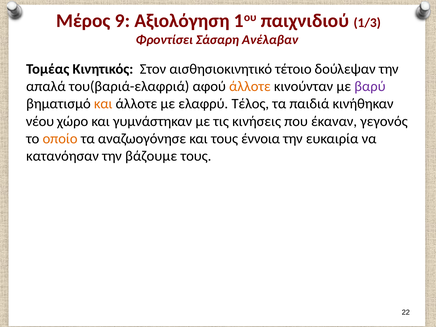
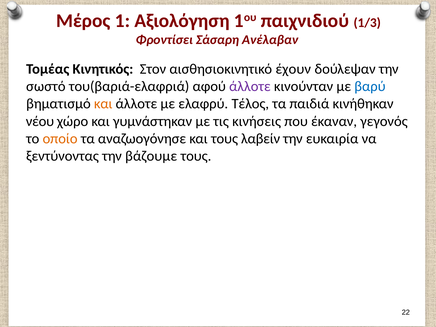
9: 9 -> 1
τέτοιο: τέτοιο -> έχουν
απαλά: απαλά -> σωστό
άλλοτε at (250, 86) colour: orange -> purple
βαρύ colour: purple -> blue
έννοια: έννοια -> λαβείν
κατανόησαν: κατανόησαν -> ξεντύνοντας
